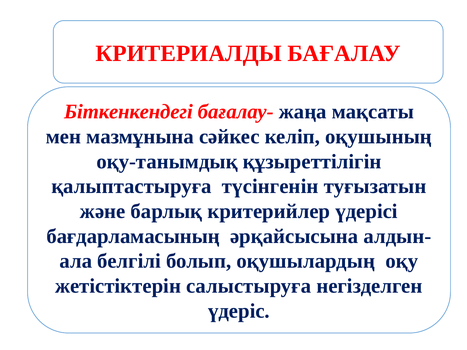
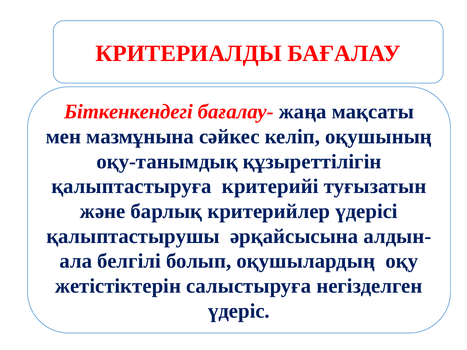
түсінгенін: түсінгенін -> критерийі
бағдарламасының: бағдарламасының -> қалыптастырушы
